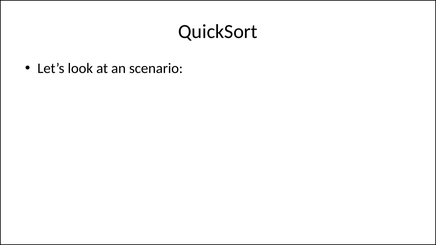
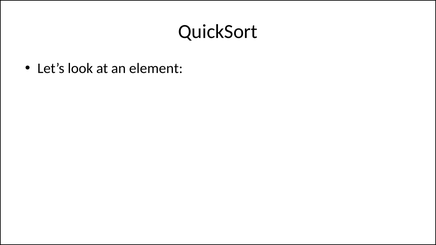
scenario: scenario -> element
